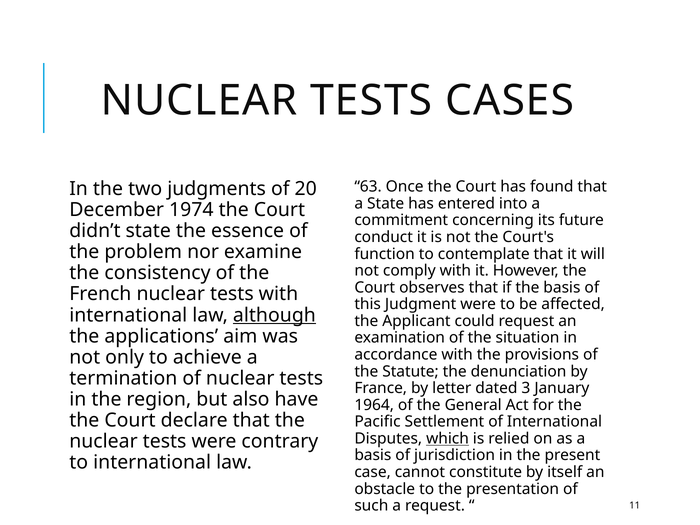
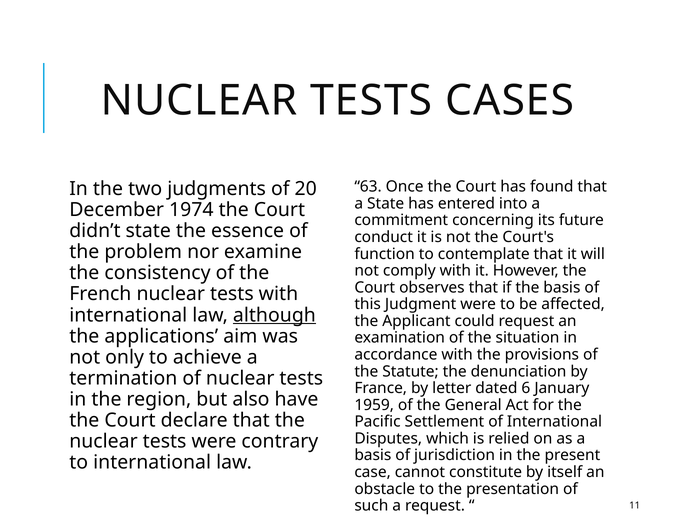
3: 3 -> 6
1964: 1964 -> 1959
which underline: present -> none
